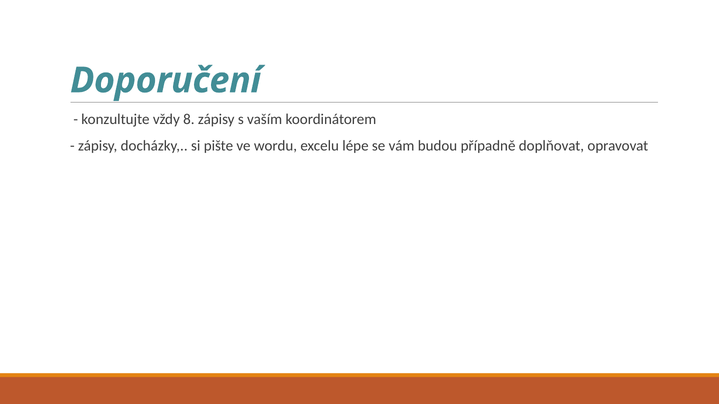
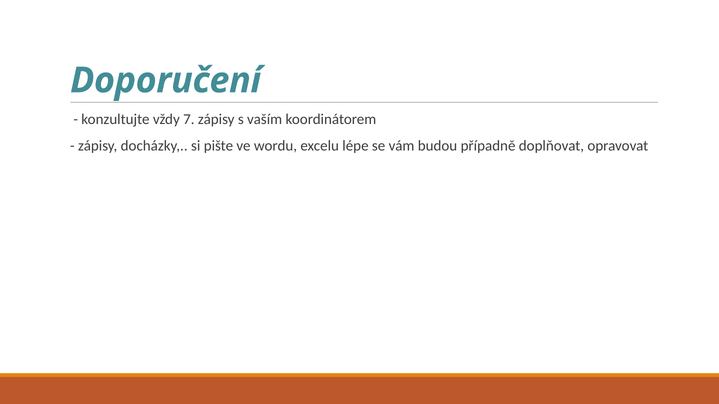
8: 8 -> 7
